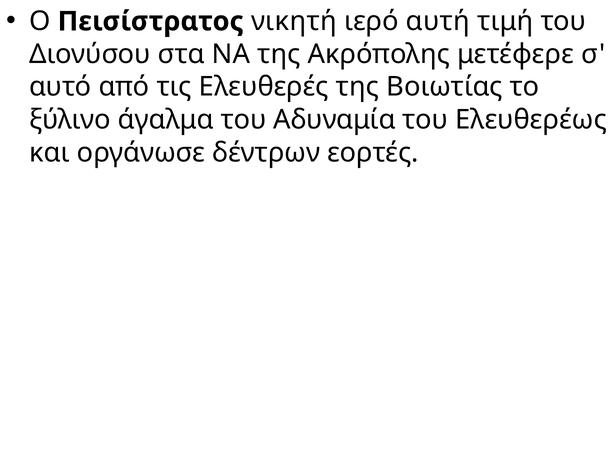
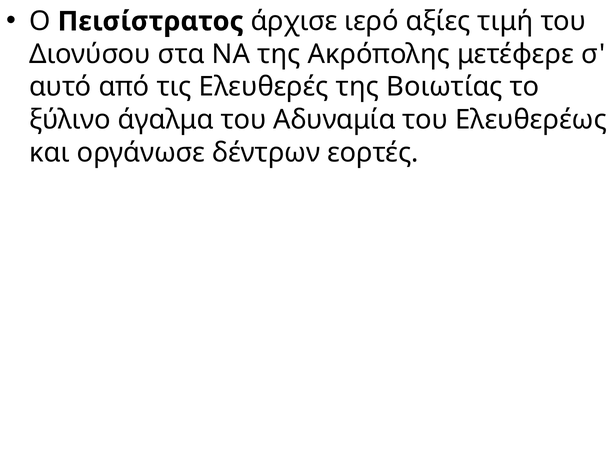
νικητή: νικητή -> άρχισε
αυτή: αυτή -> αξίες
